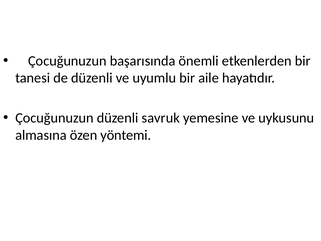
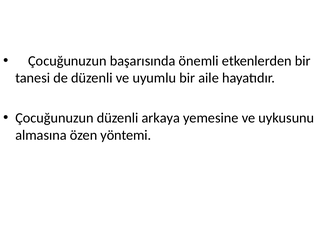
savruk: savruk -> arkaya
